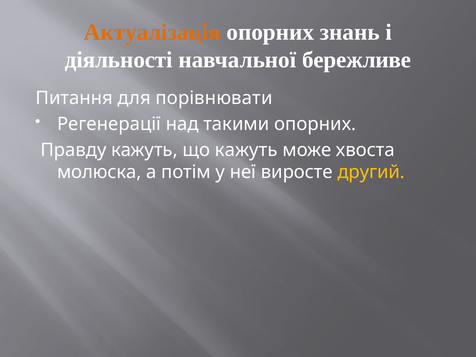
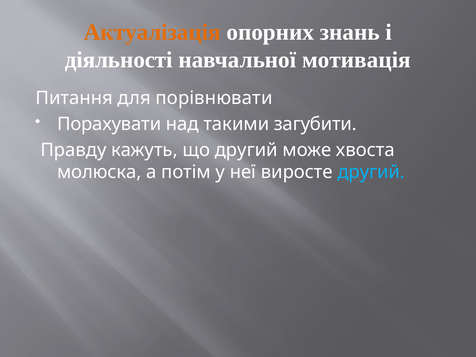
бережливе: бережливе -> мотивація
Регенерації: Регенерації -> Порахувати
такими опорних: опорних -> загубити
що кажуть: кажуть -> другий
другий at (371, 172) colour: yellow -> light blue
